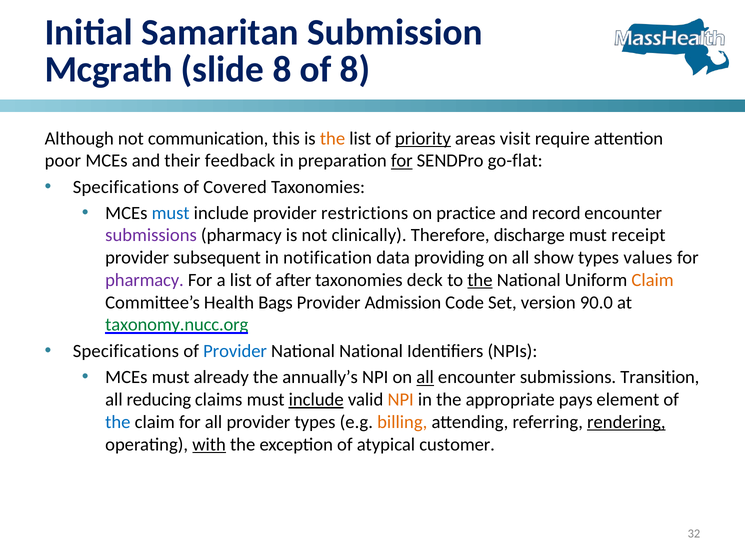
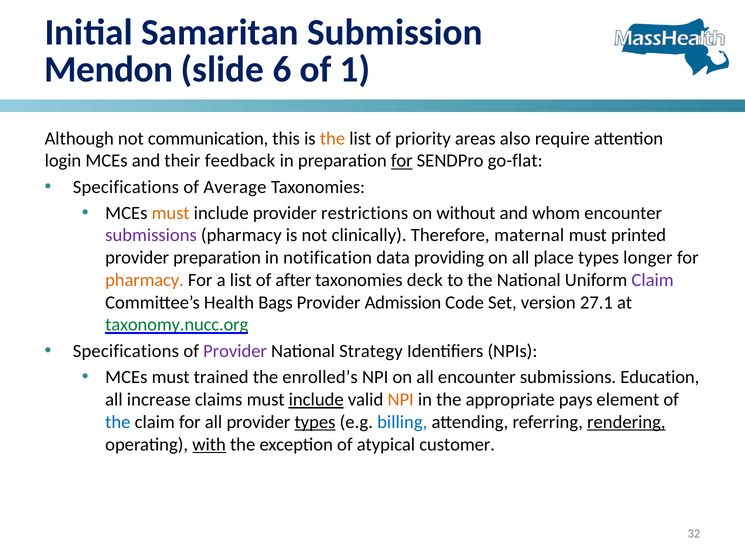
Mcgrath: Mcgrath -> Mendon
slide 8: 8 -> 6
of 8: 8 -> 1
priority underline: present -> none
visit: visit -> also
poor: poor -> login
Covered: Covered -> Average
must at (171, 213) colour: blue -> orange
practice: practice -> without
record: record -> whom
discharge: discharge -> maternal
receipt: receipt -> printed
provider subsequent: subsequent -> preparation
show: show -> place
values: values -> longer
pharmacy at (145, 280) colour: purple -> orange
the at (480, 280) underline: present -> none
Claim at (653, 280) colour: orange -> purple
90.0: 90.0 -> 27.1
Provider at (235, 351) colour: blue -> purple
National National: National -> Strategy
already: already -> trained
annually’s: annually’s -> enrolled’s
all at (425, 377) underline: present -> none
Transition: Transition -> Education
reducing: reducing -> increase
types at (315, 422) underline: none -> present
billing colour: orange -> blue
